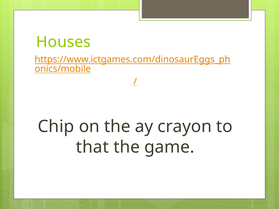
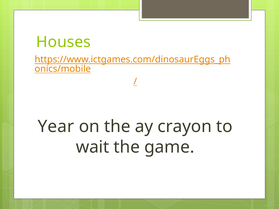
Chip: Chip -> Year
that: that -> wait
